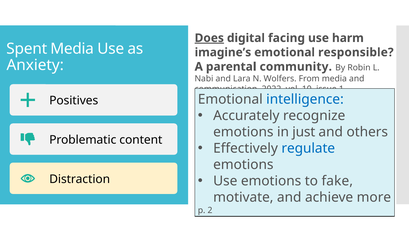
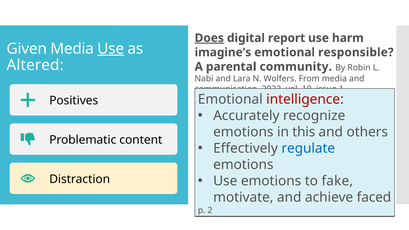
facing: facing -> report
Spent: Spent -> Given
Use at (111, 49) underline: none -> present
Anxiety: Anxiety -> Altered
intelligence colour: blue -> red
just: just -> this
more: more -> faced
